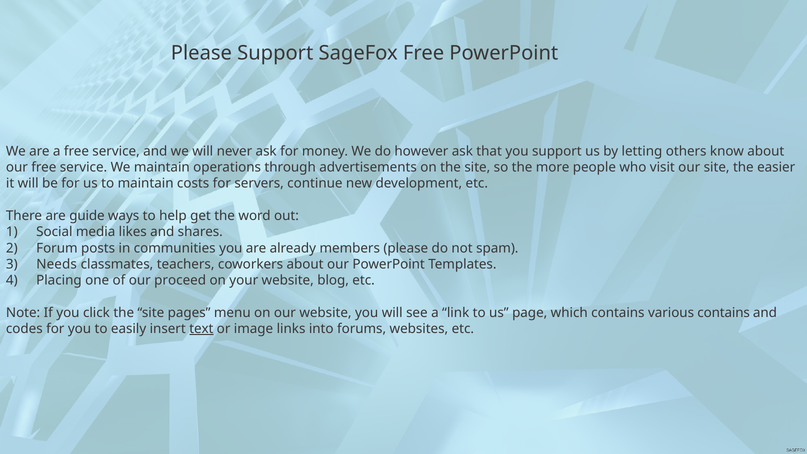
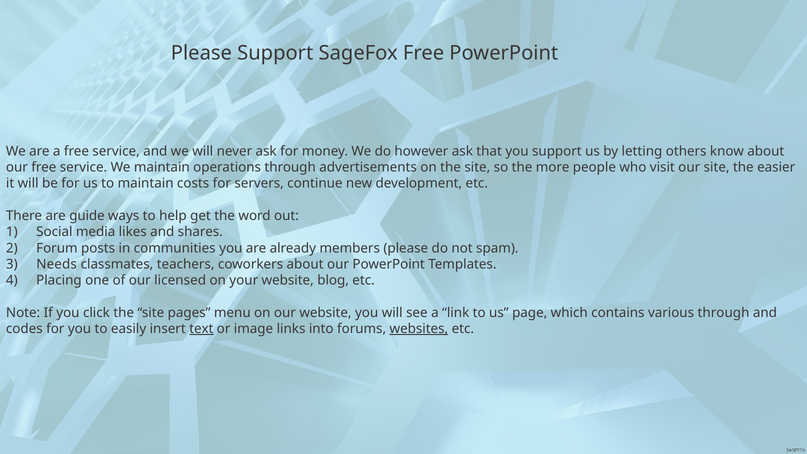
proceed: proceed -> licensed
various contains: contains -> through
websites underline: none -> present
